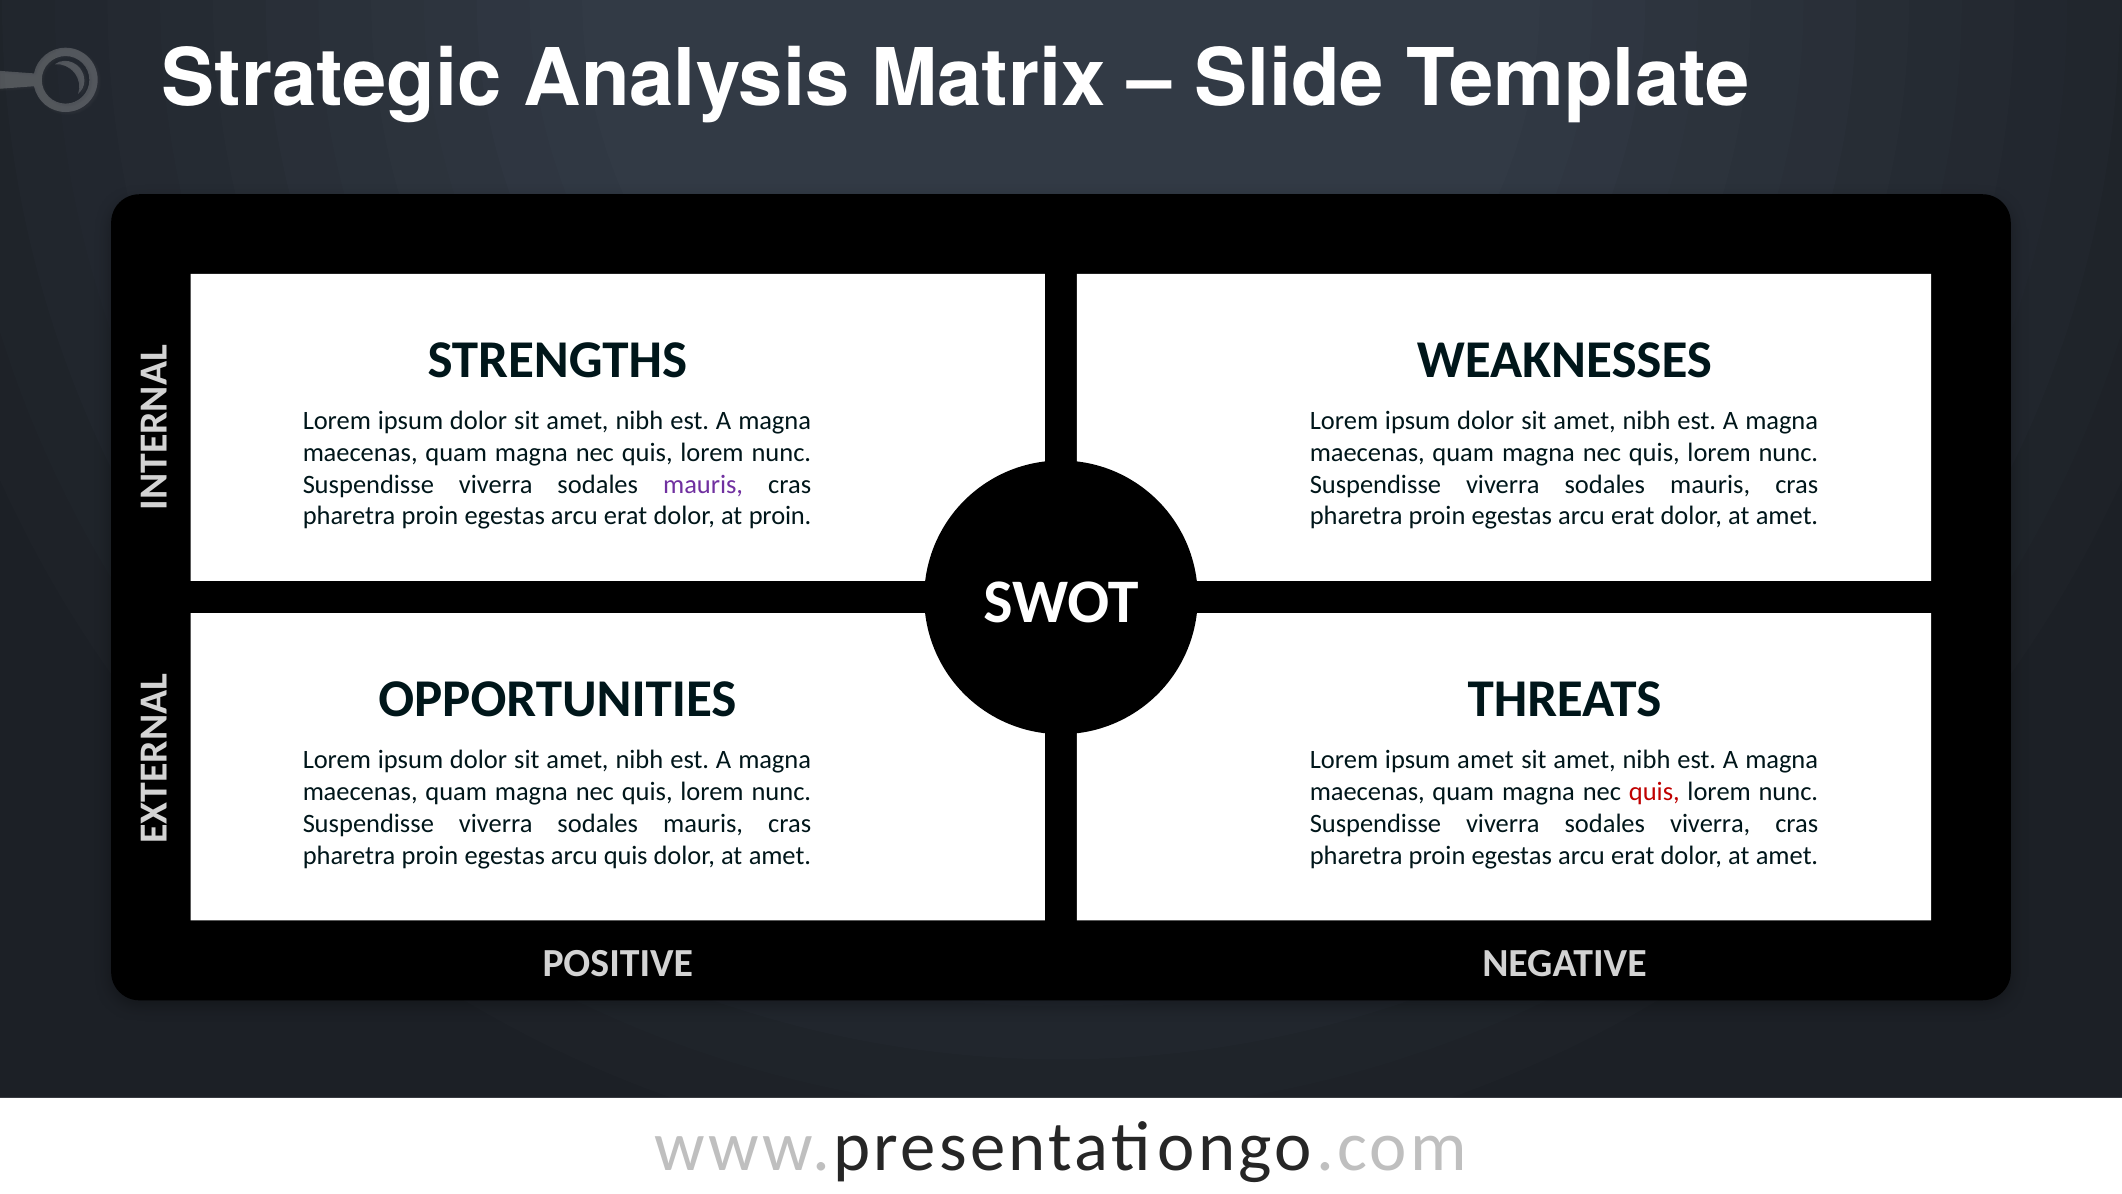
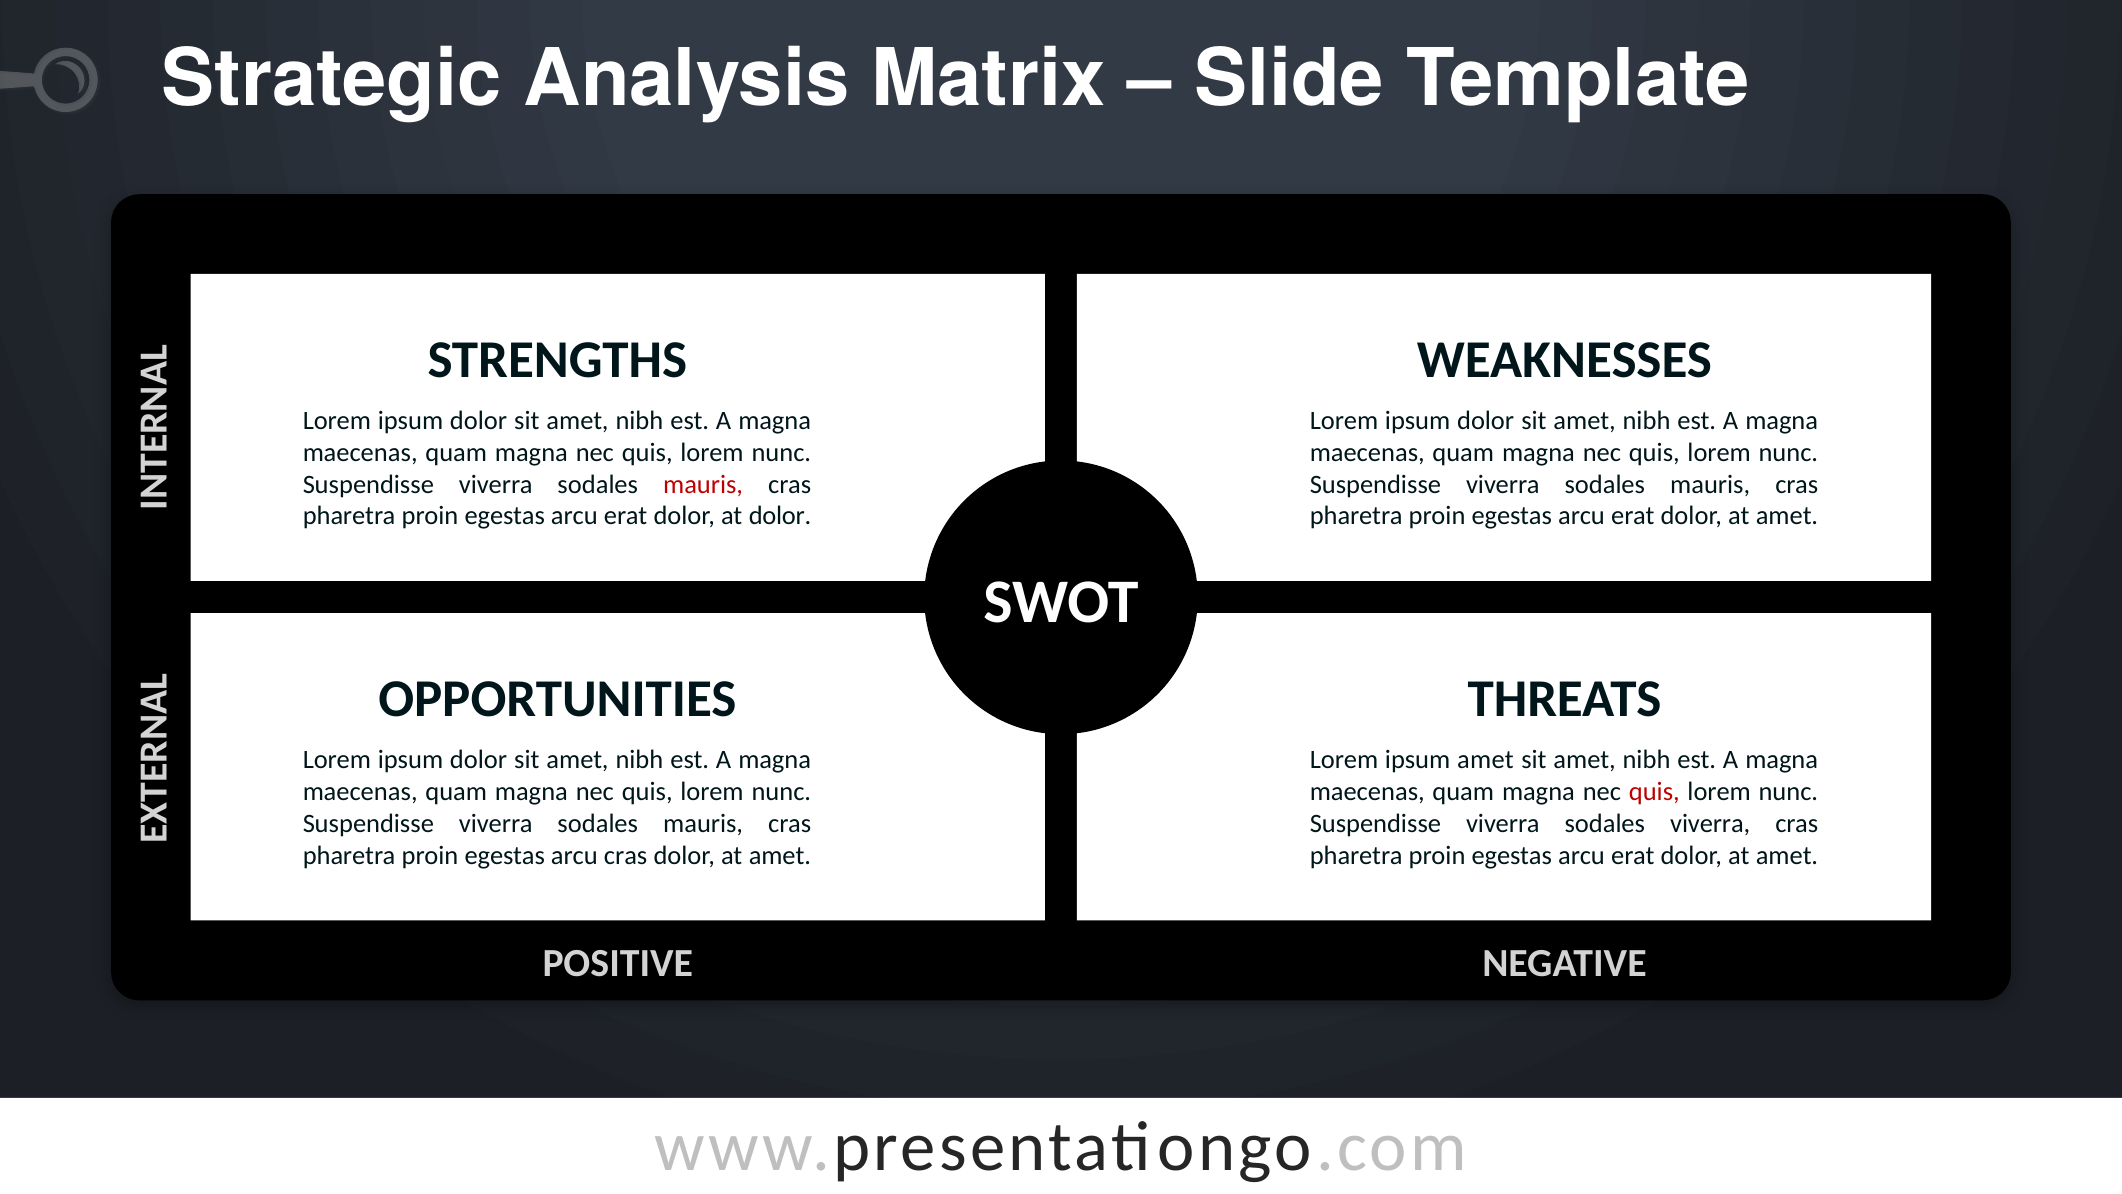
mauris at (703, 484) colour: purple -> red
at proin: proin -> dolor
arcu quis: quis -> cras
